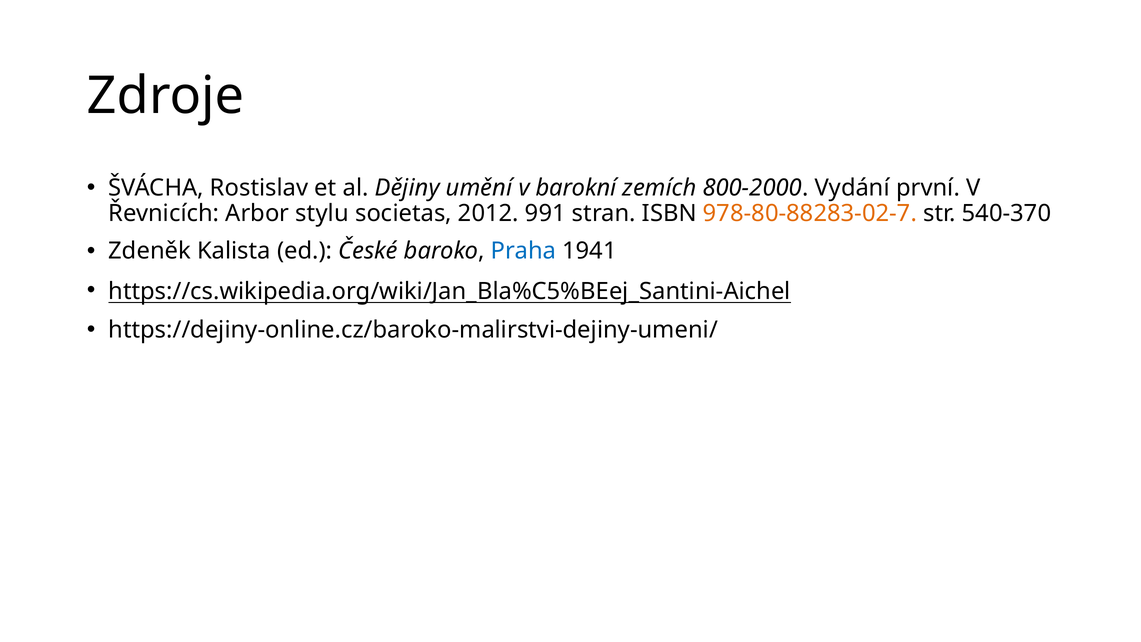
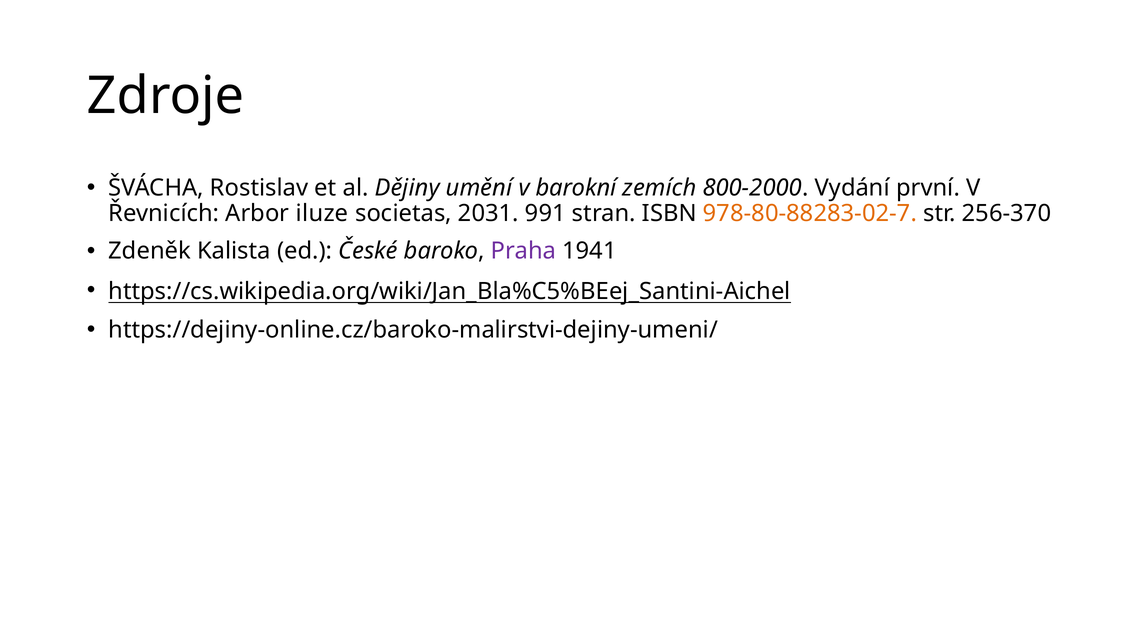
stylu: stylu -> iluze
2012: 2012 -> 2031
540-370: 540-370 -> 256-370
Praha colour: blue -> purple
